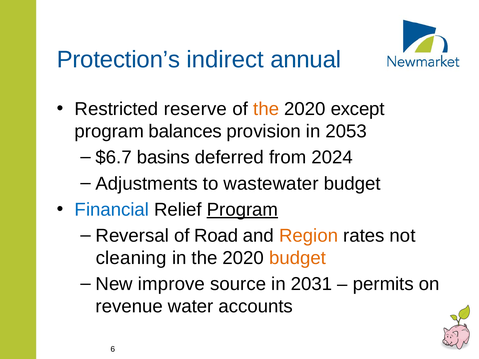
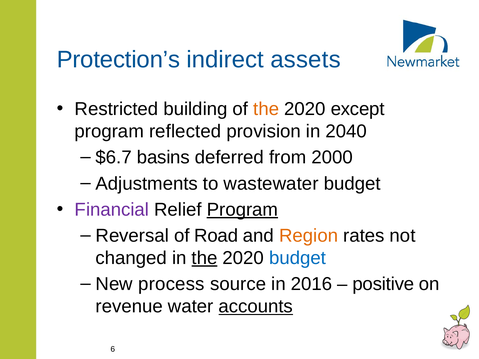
annual: annual -> assets
reserve: reserve -> building
balances: balances -> reflected
2053: 2053 -> 2040
2024: 2024 -> 2000
Financial colour: blue -> purple
cleaning: cleaning -> changed
the at (205, 258) underline: none -> present
budget at (298, 258) colour: orange -> blue
improve: improve -> process
2031: 2031 -> 2016
permits: permits -> positive
accounts underline: none -> present
